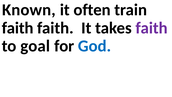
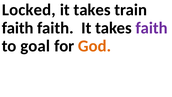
Known: Known -> Locked
often at (92, 10): often -> takes
God colour: blue -> orange
